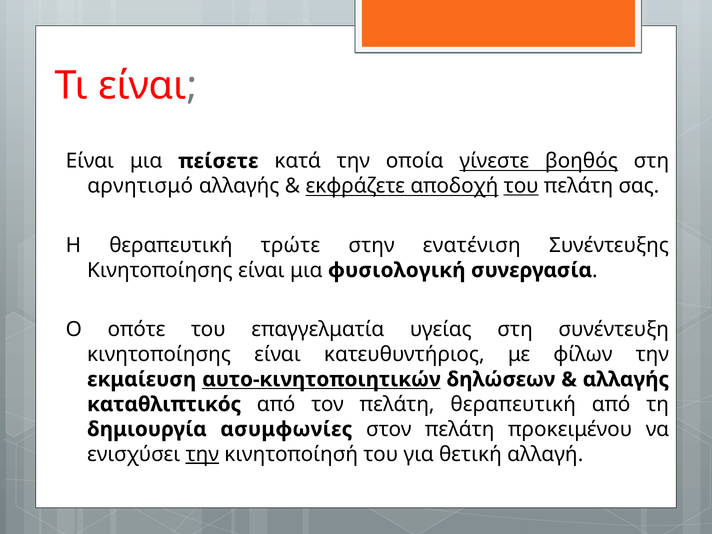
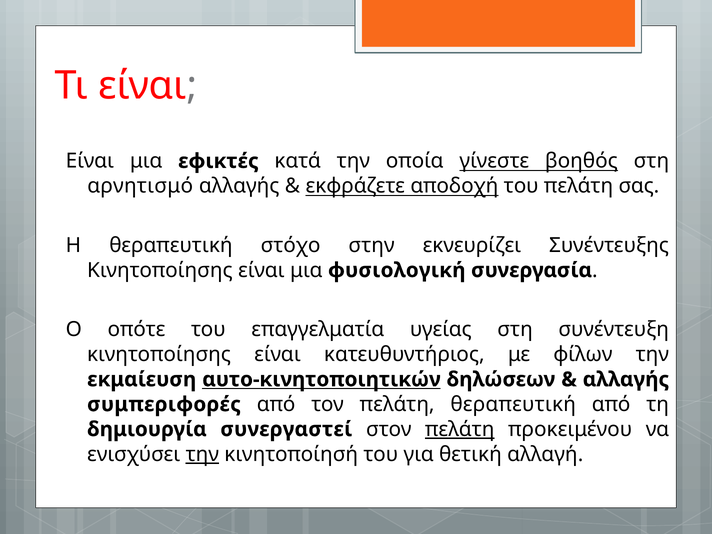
πείσετε: πείσετε -> εφικτές
του at (521, 186) underline: present -> none
τρώτε: τρώτε -> στόχο
ενατένιση: ενατένιση -> εκνευρίζει
καταθλιπτικός: καταθλιπτικός -> συμπεριφορές
ασυμφωνίες: ασυμφωνίες -> συνεργαστεί
πελάτη at (460, 429) underline: none -> present
